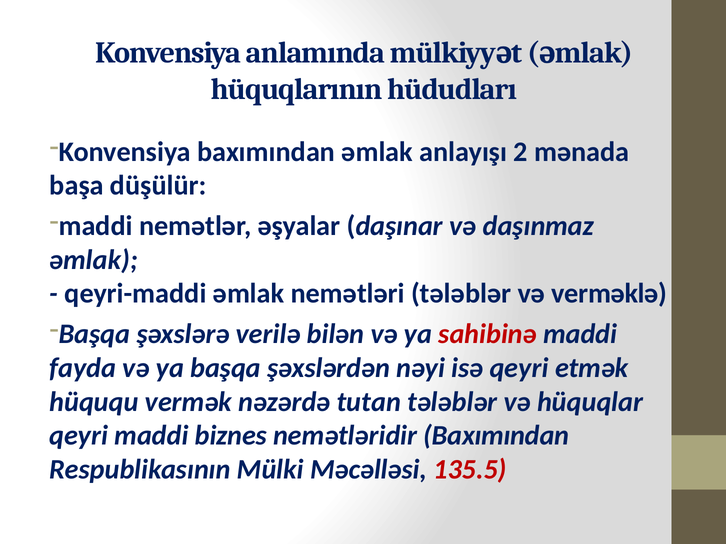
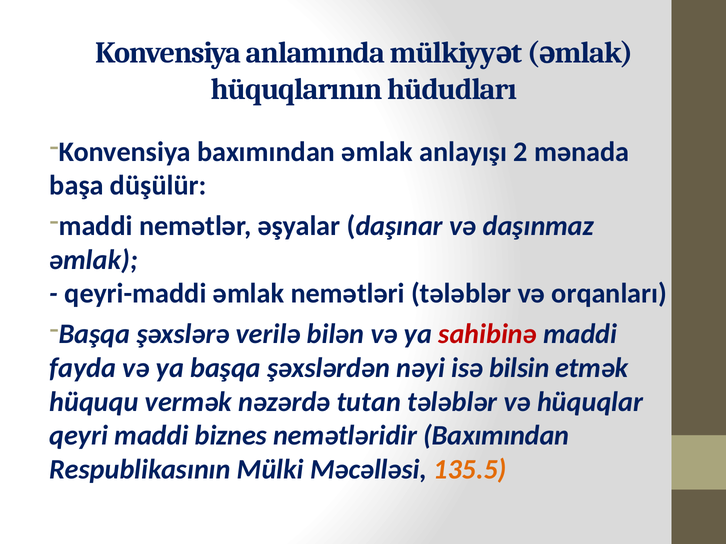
verməklə: verməklə -> orqanları
isə qeyri: qeyri -> bilsin
135.5 colour: red -> orange
